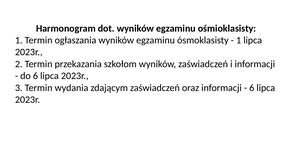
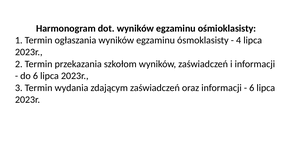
1 at (239, 40): 1 -> 4
